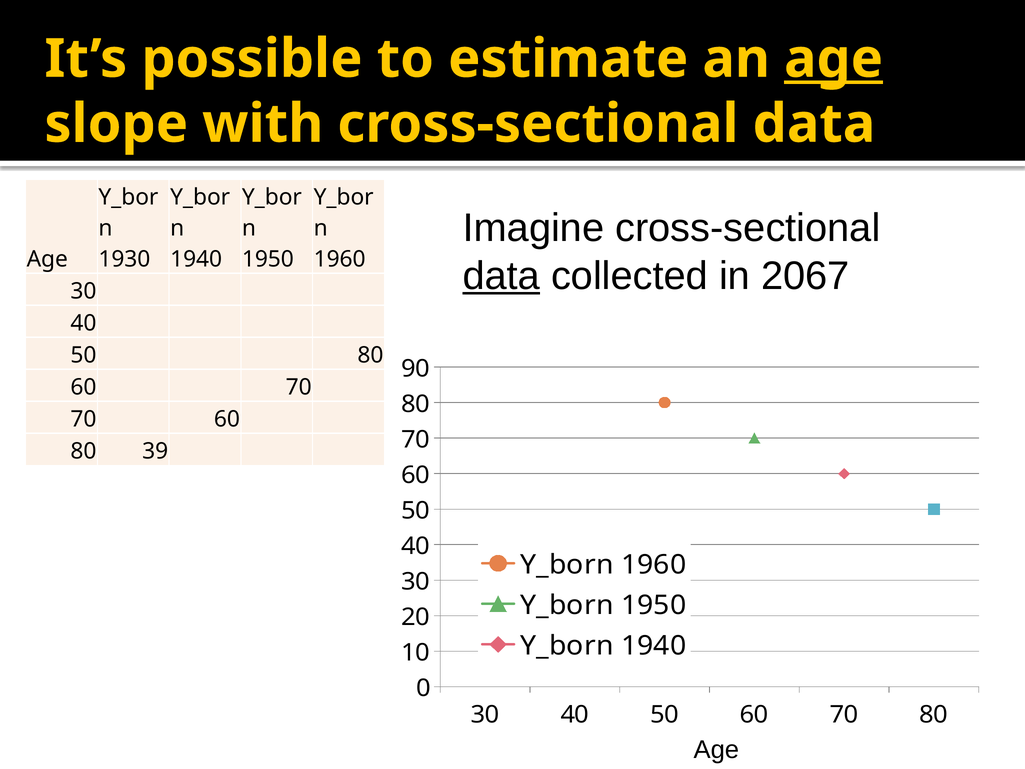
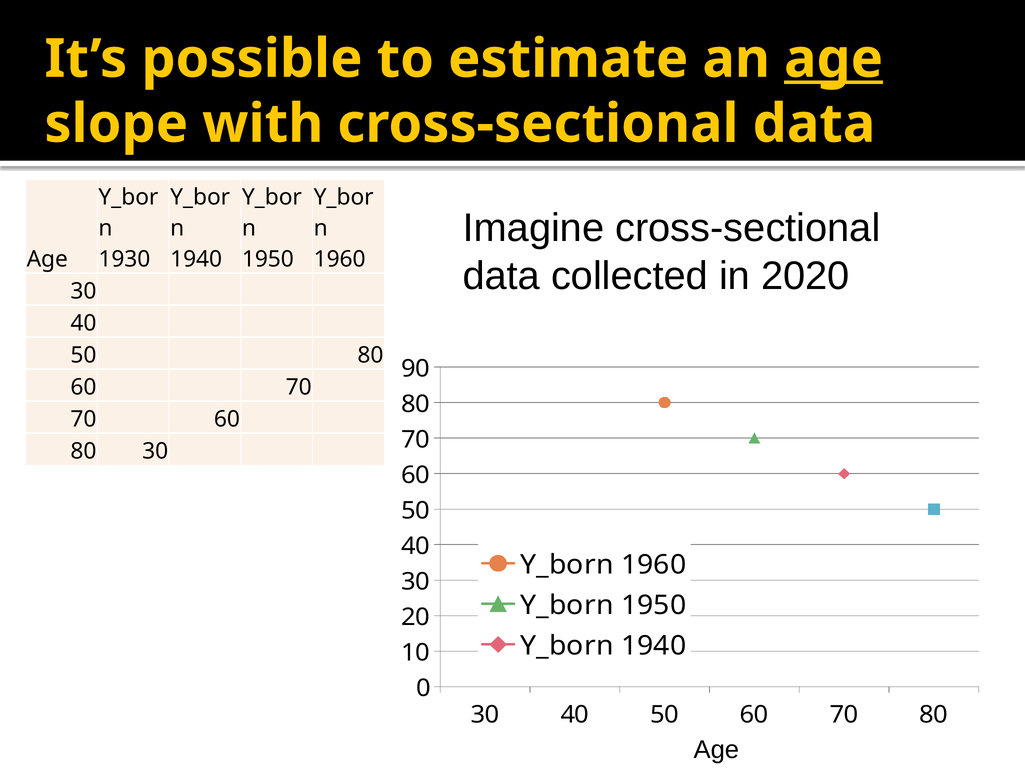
data at (501, 276) underline: present -> none
2067: 2067 -> 2020
80 39: 39 -> 30
